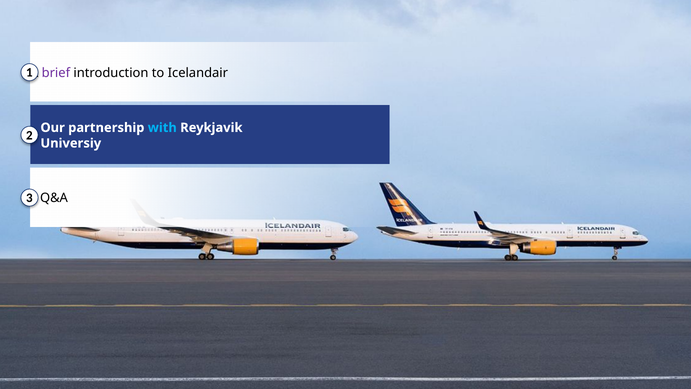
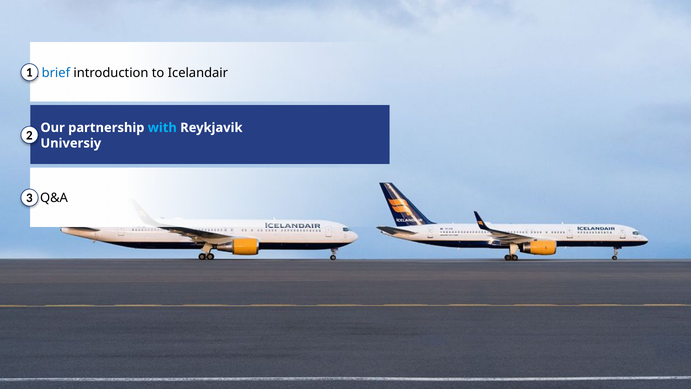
brief colour: purple -> blue
